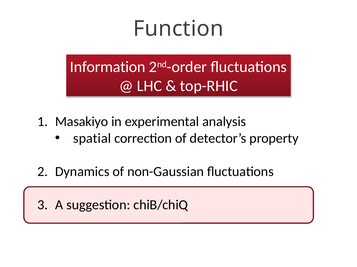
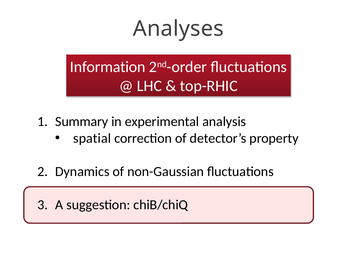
Function: Function -> Analyses
Masakiyo: Masakiyo -> Summary
